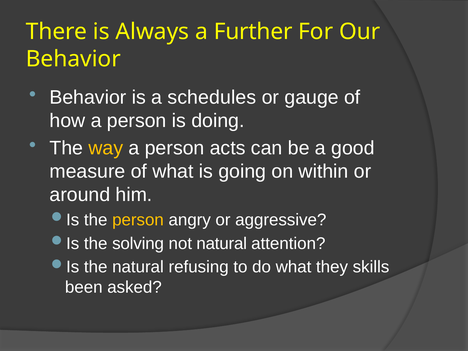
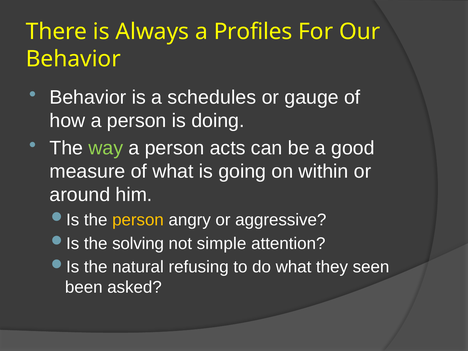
Further: Further -> Profiles
way colour: yellow -> light green
not natural: natural -> simple
skills: skills -> seen
